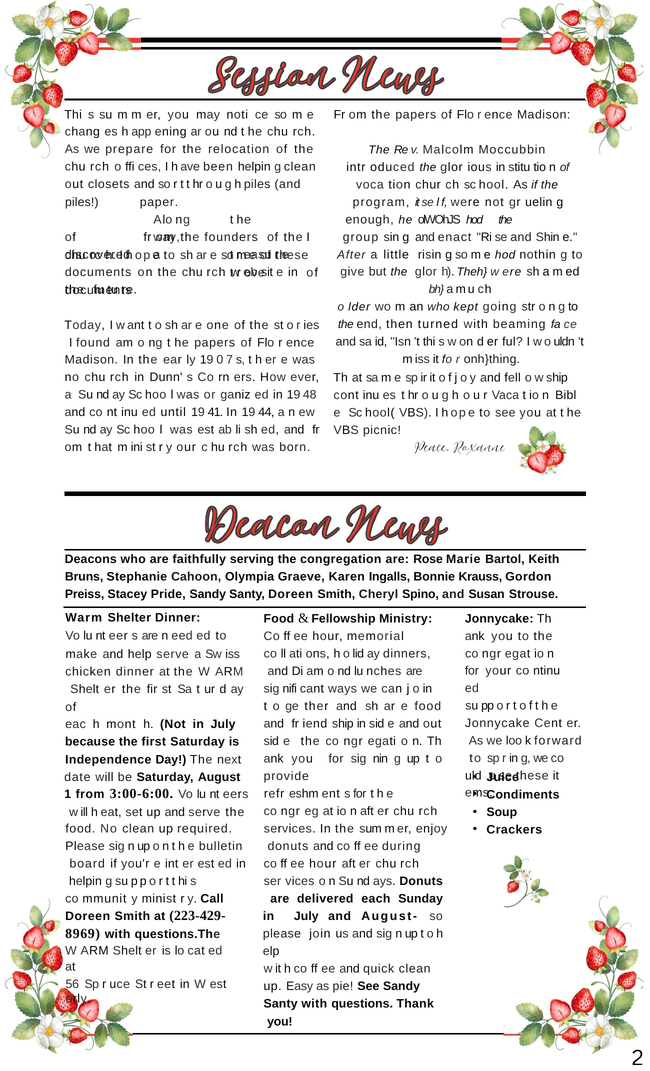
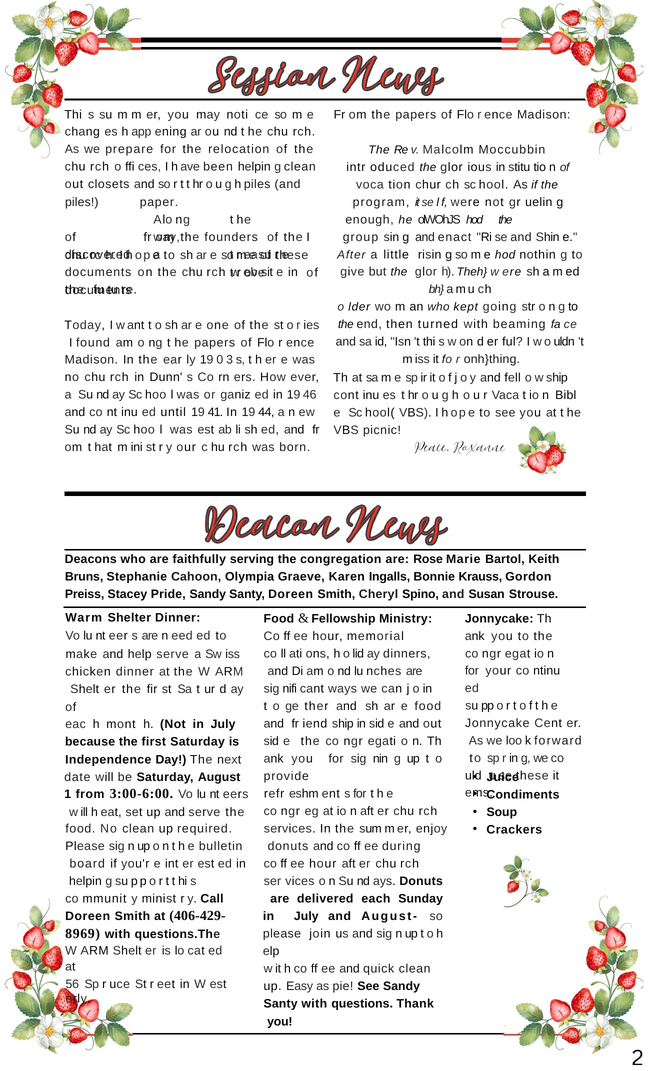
7: 7 -> 3
48: 48 -> 46
223-429-: 223-429- -> 406-429-
